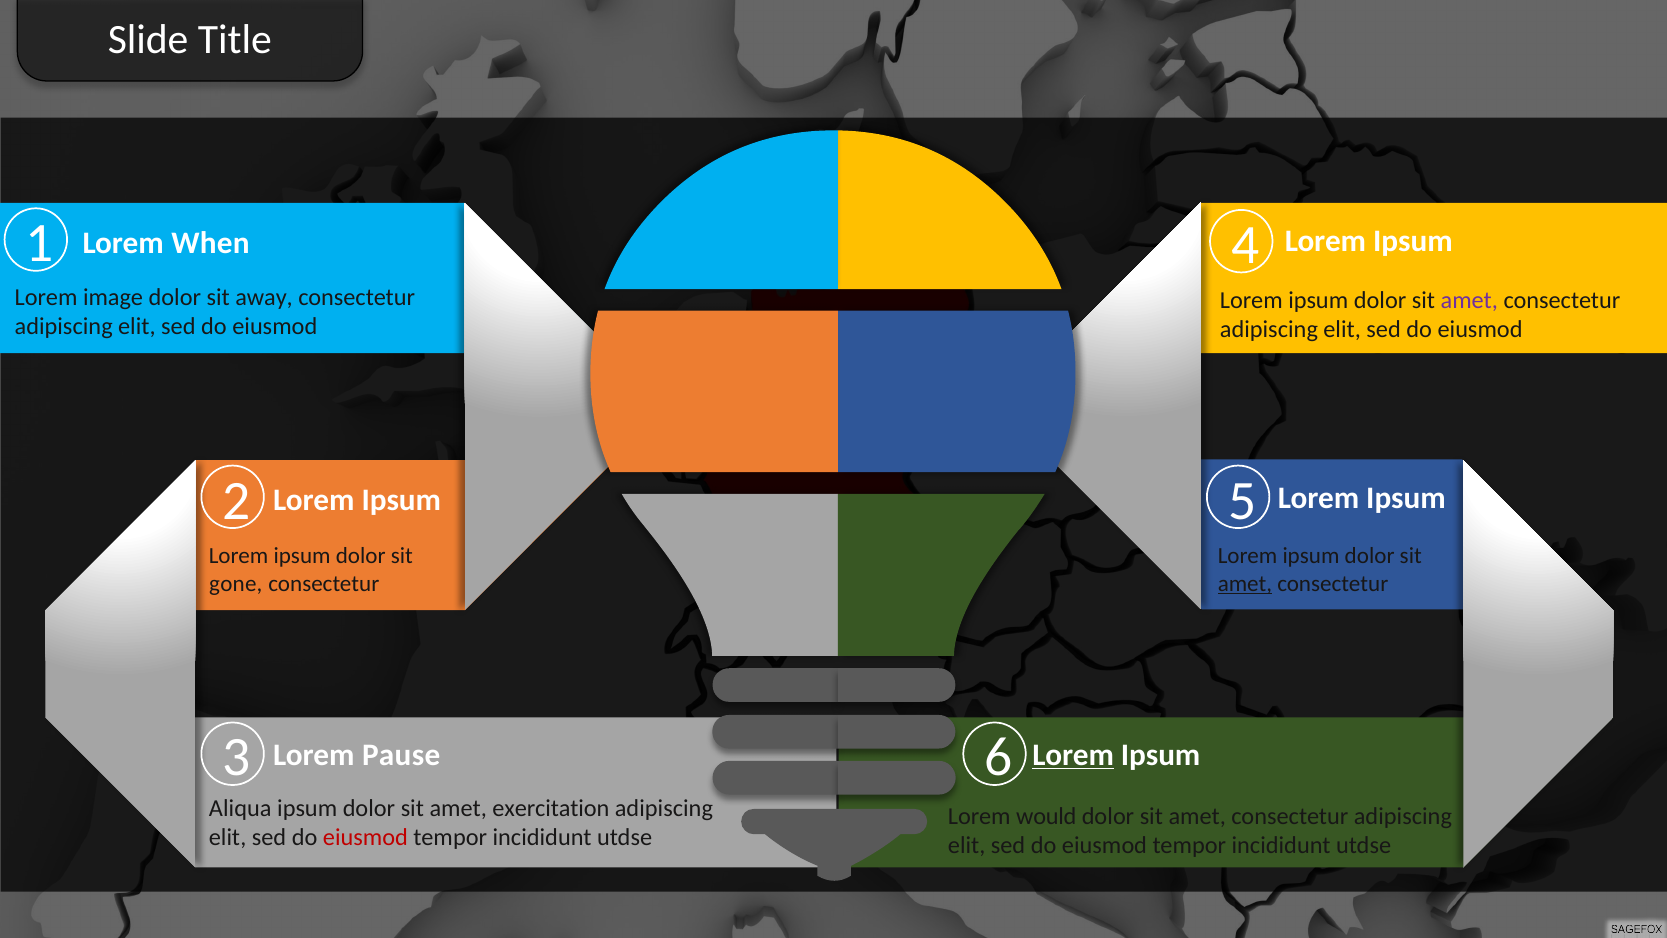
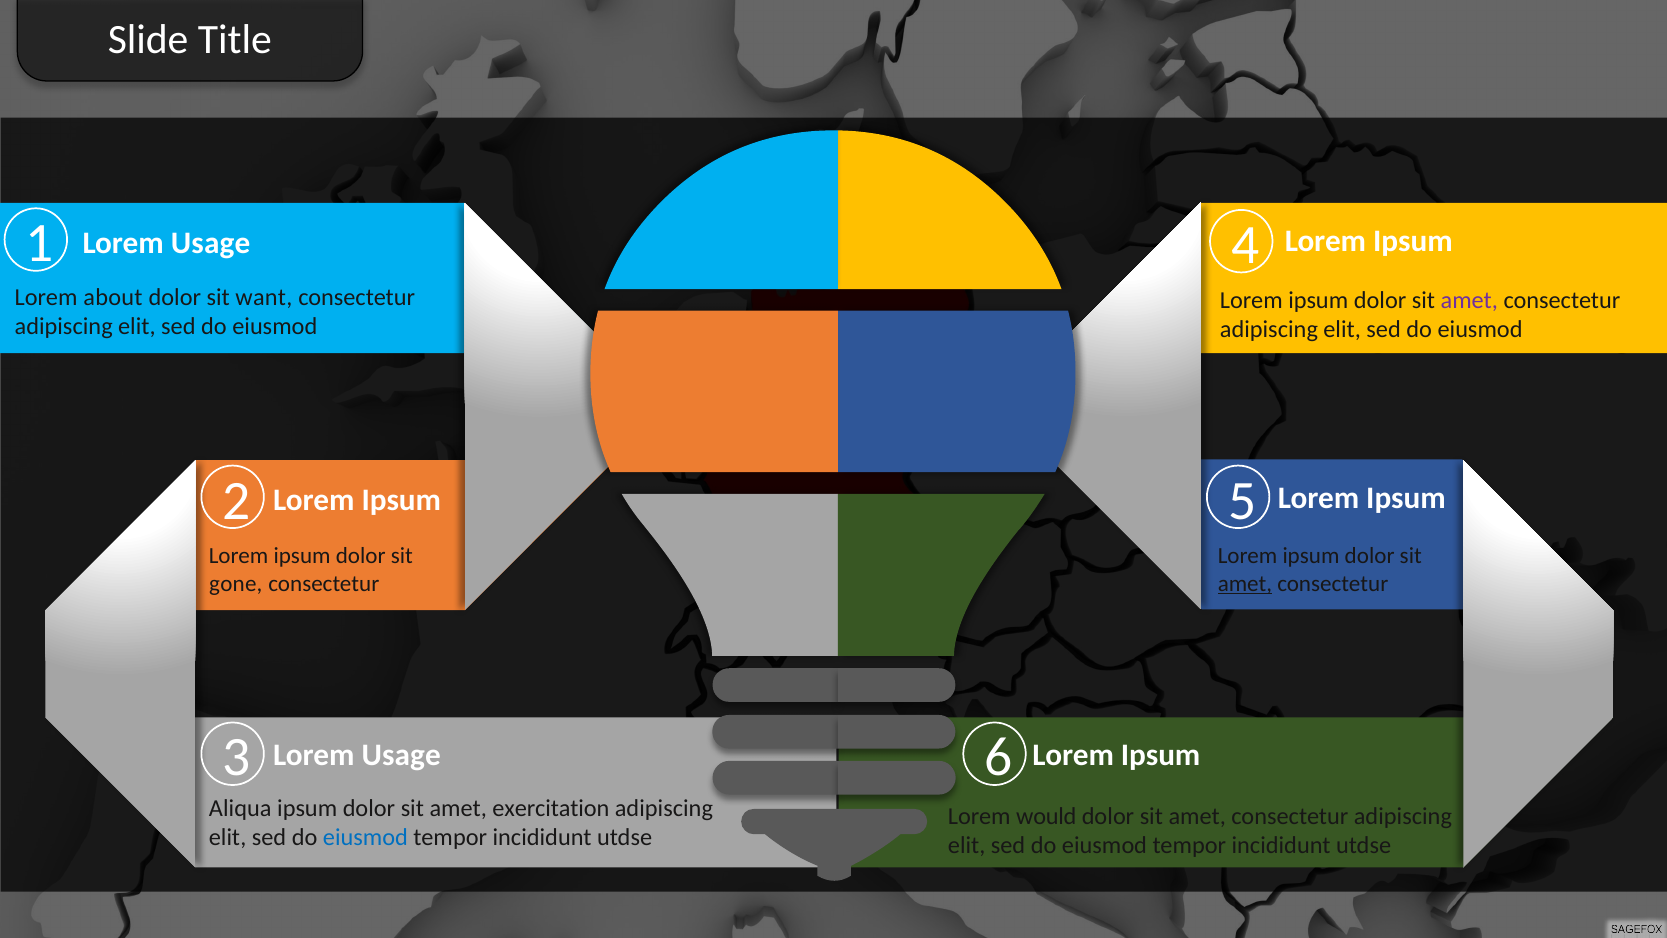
When at (211, 243): When -> Usage
image: image -> about
away: away -> want
Lorem at (1073, 755) underline: present -> none
Pause at (401, 755): Pause -> Usage
eiusmod at (365, 838) colour: red -> blue
